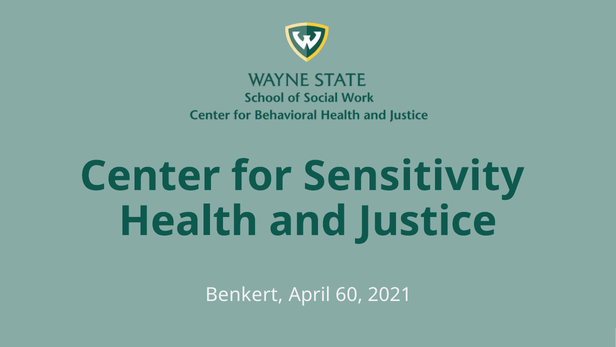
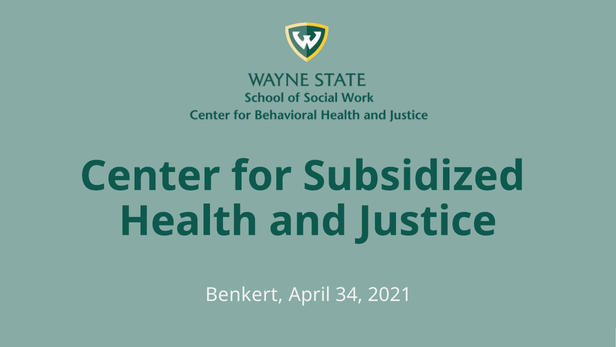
Sensitivity: Sensitivity -> Subsidized
60: 60 -> 34
